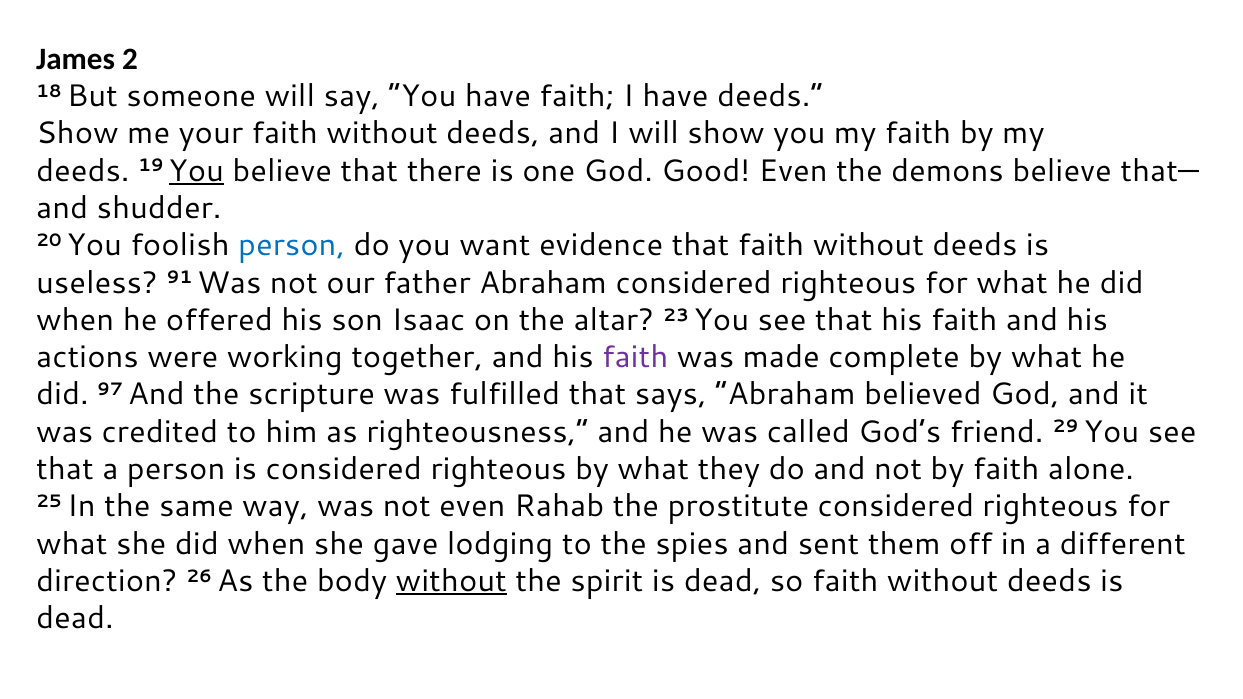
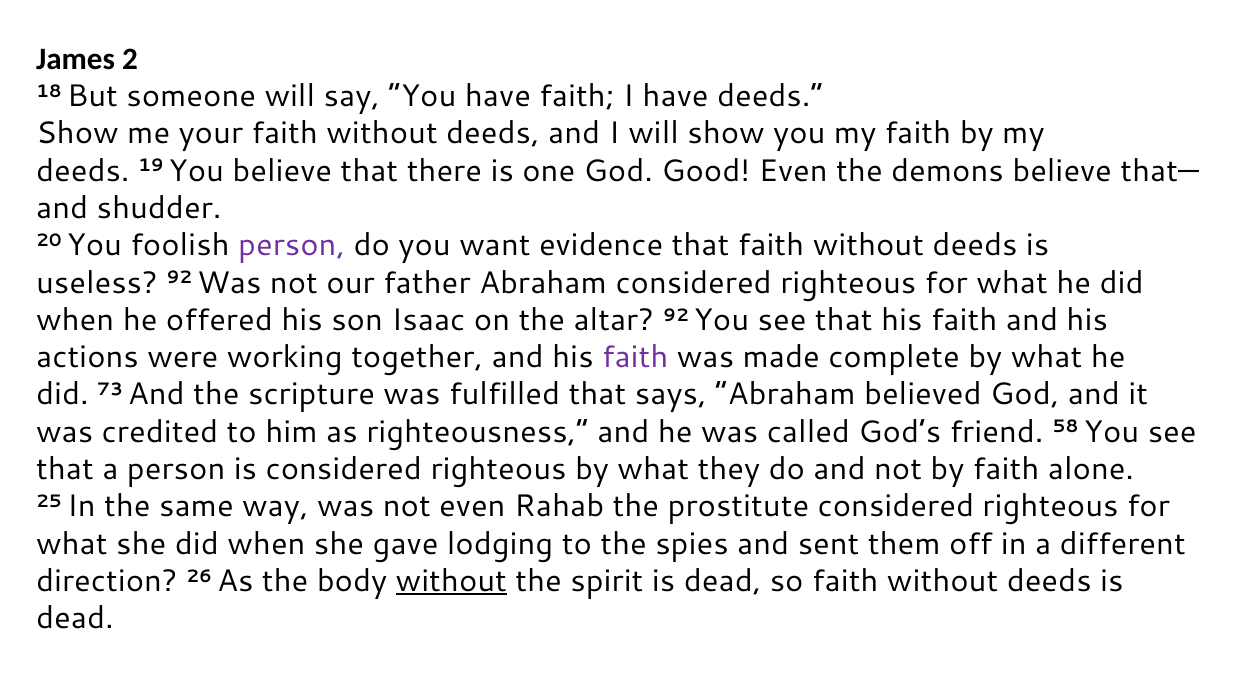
You at (196, 171) underline: present -> none
person at (292, 246) colour: blue -> purple
useless 91: 91 -> 92
altar 23: 23 -> 92
97: 97 -> 73
29: 29 -> 58
